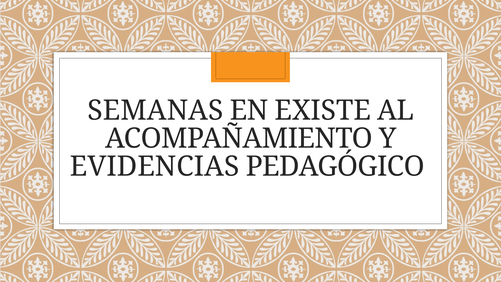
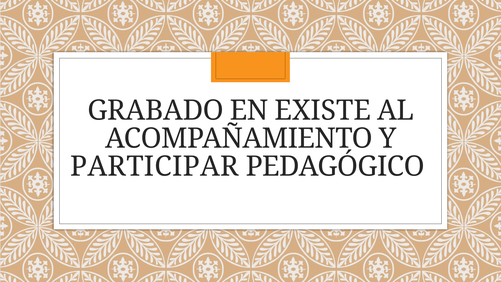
SEMANAS: SEMANAS -> GRABADO
EVIDENCIAS: EVIDENCIAS -> PARTICIPAR
